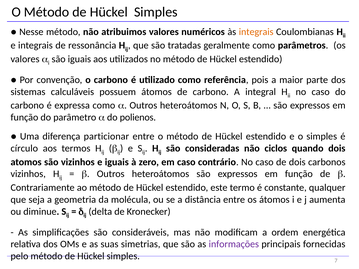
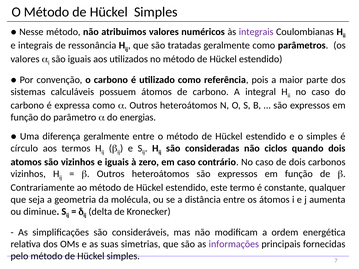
integrais at (256, 32) colour: orange -> purple
polienos: polienos -> energias
diferença particionar: particionar -> geralmente
